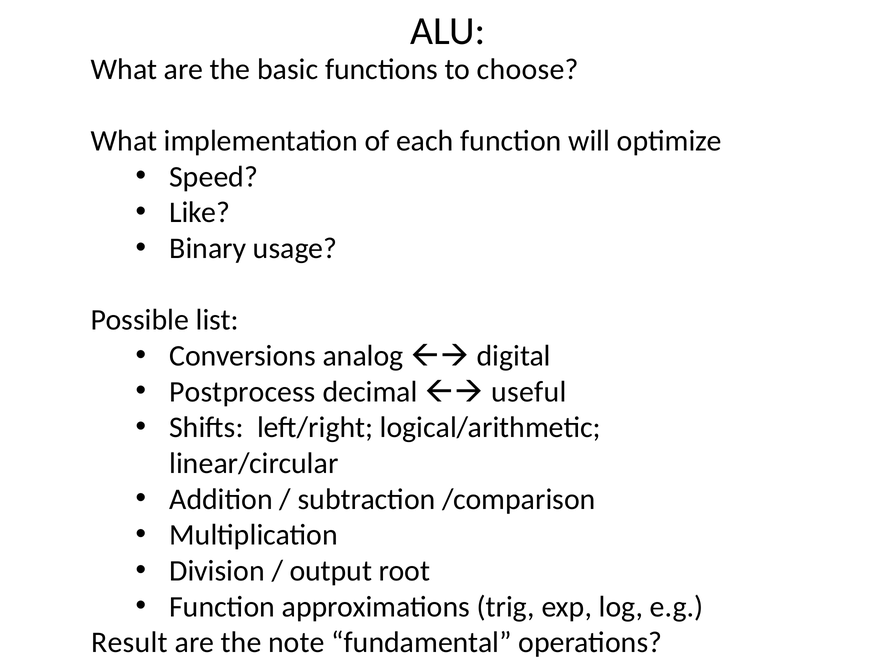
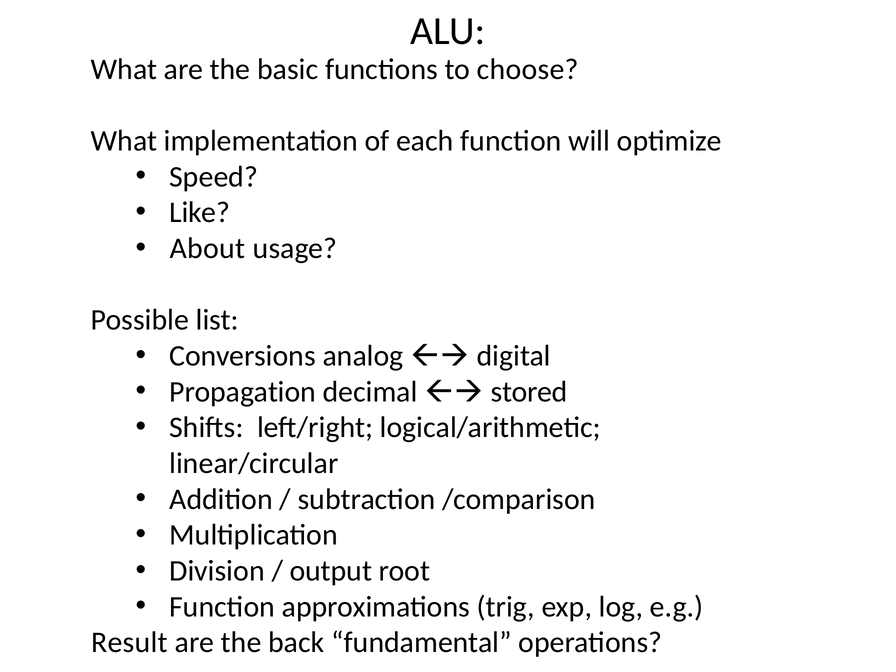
Binary: Binary -> About
Postprocess: Postprocess -> Propagation
useful: useful -> stored
note: note -> back
